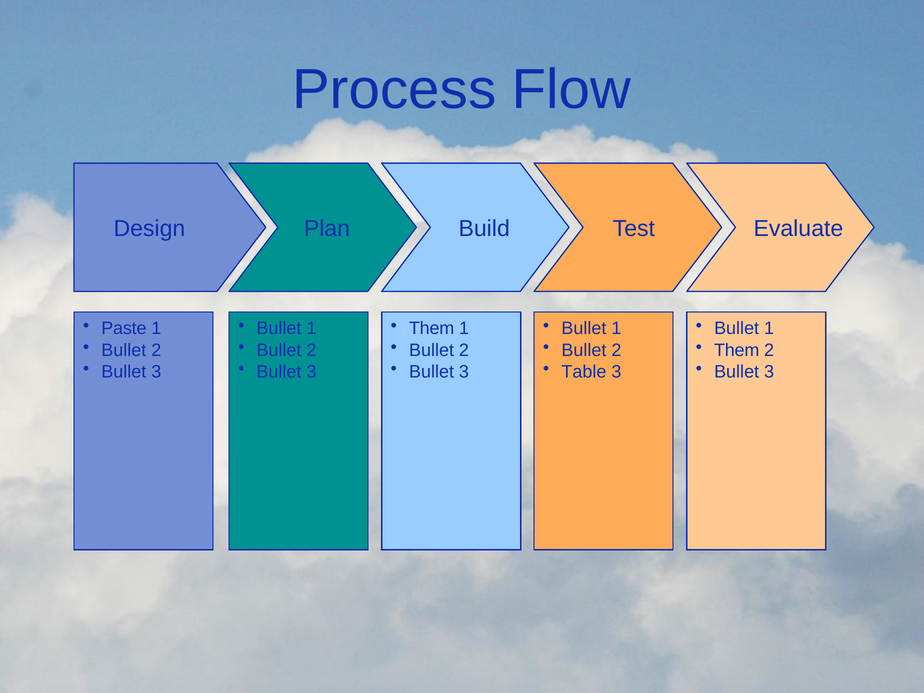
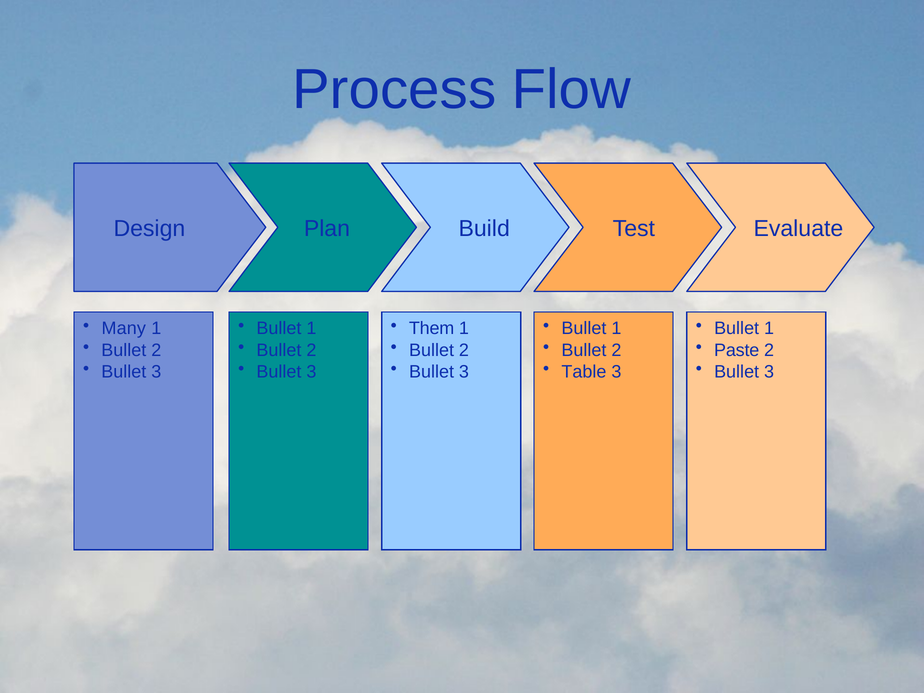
Paste: Paste -> Many
Them at (737, 350): Them -> Paste
